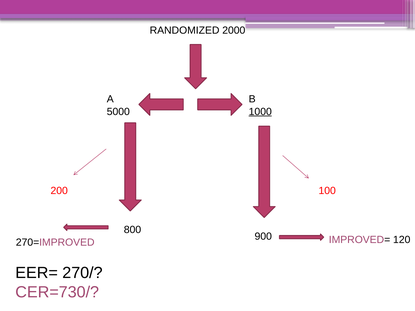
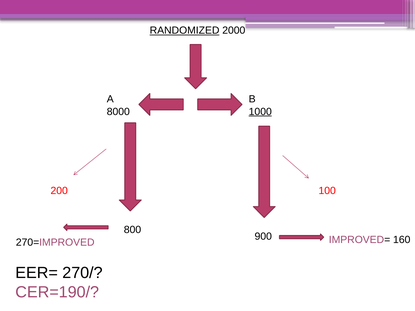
RANDOMIZED underline: none -> present
5000: 5000 -> 8000
120: 120 -> 160
CER=730/: CER=730/ -> CER=190/
